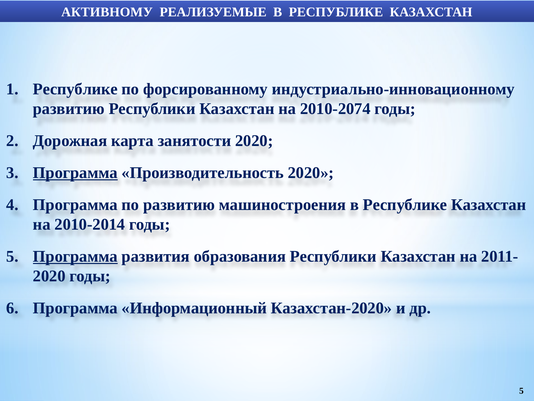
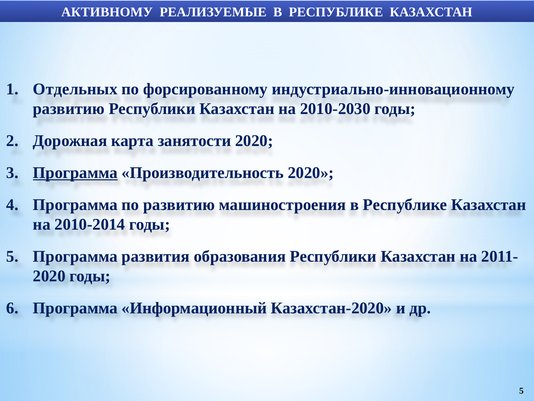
Республике at (75, 89): Республике -> Отдельных
2010-2074: 2010-2074 -> 2010-2030
Программа at (75, 256) underline: present -> none
